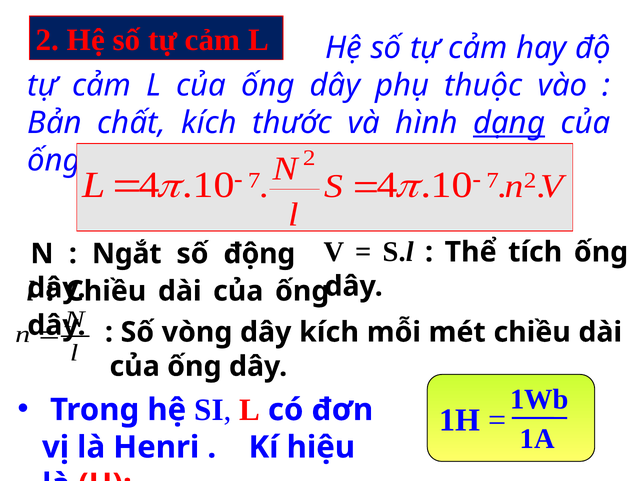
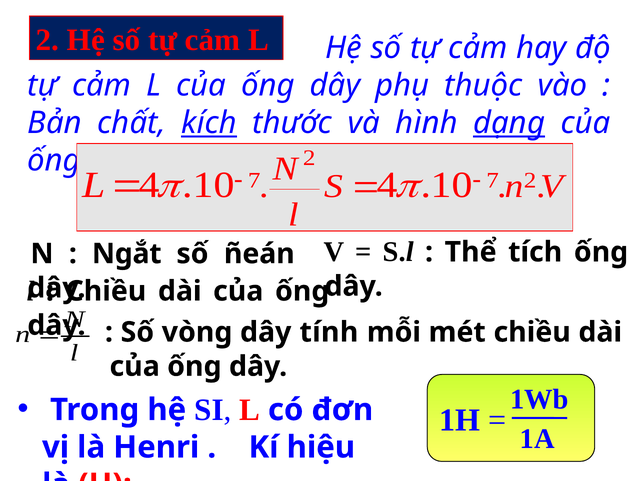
kích at (209, 123) underline: none -> present
động: động -> ñeán
dây kích: kích -> tính
